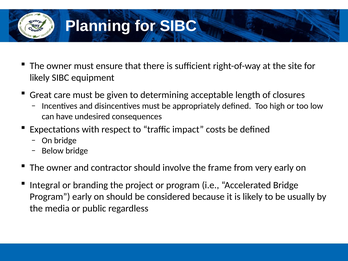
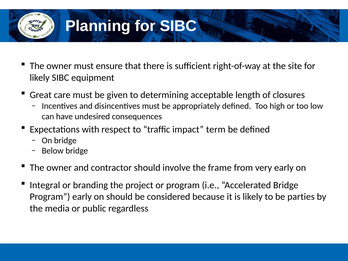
costs: costs -> term
usually: usually -> parties
